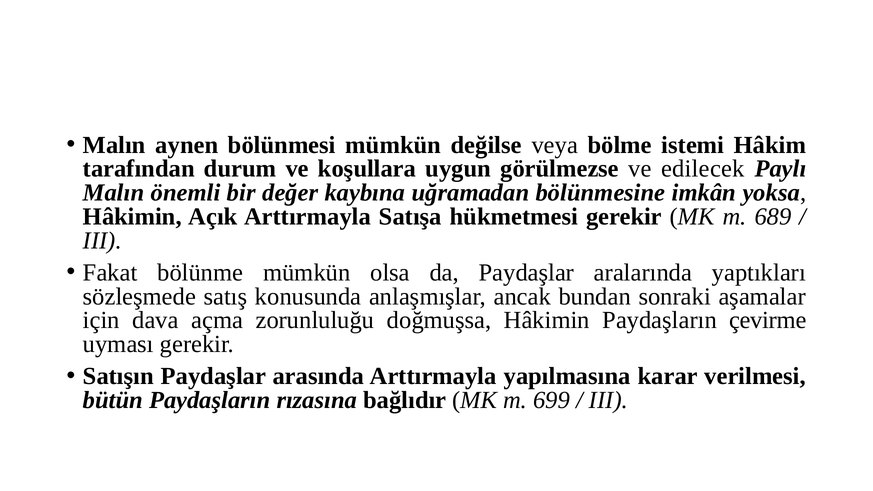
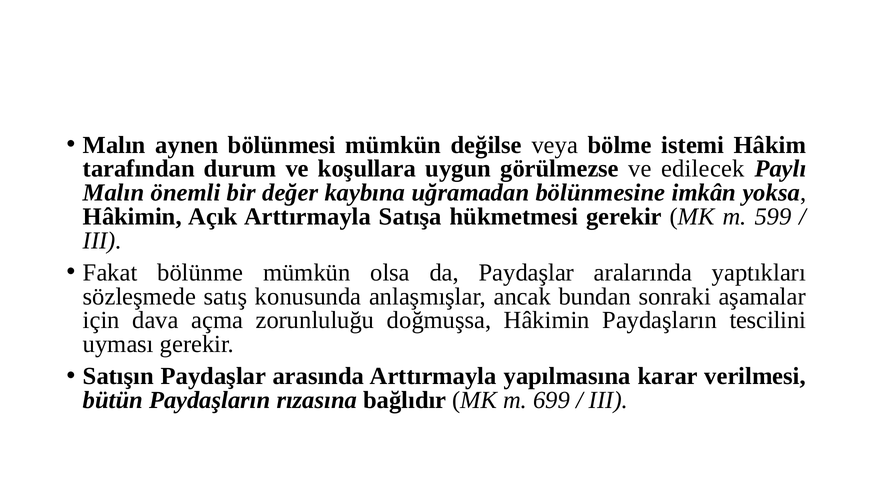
689: 689 -> 599
çevirme: çevirme -> tescilini
